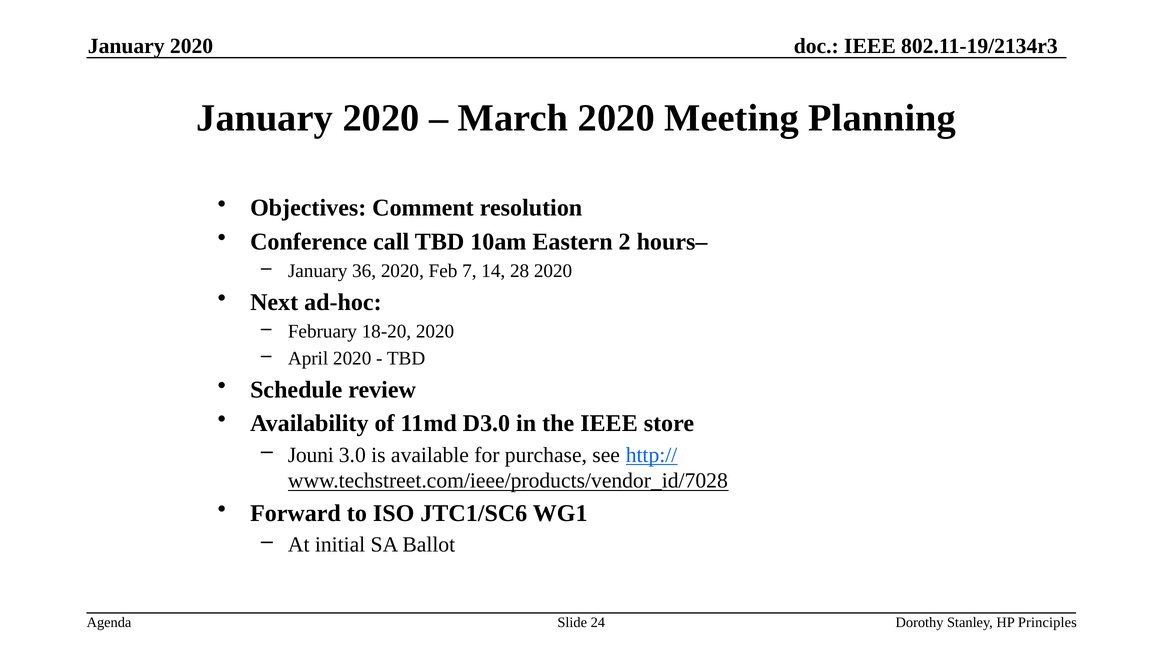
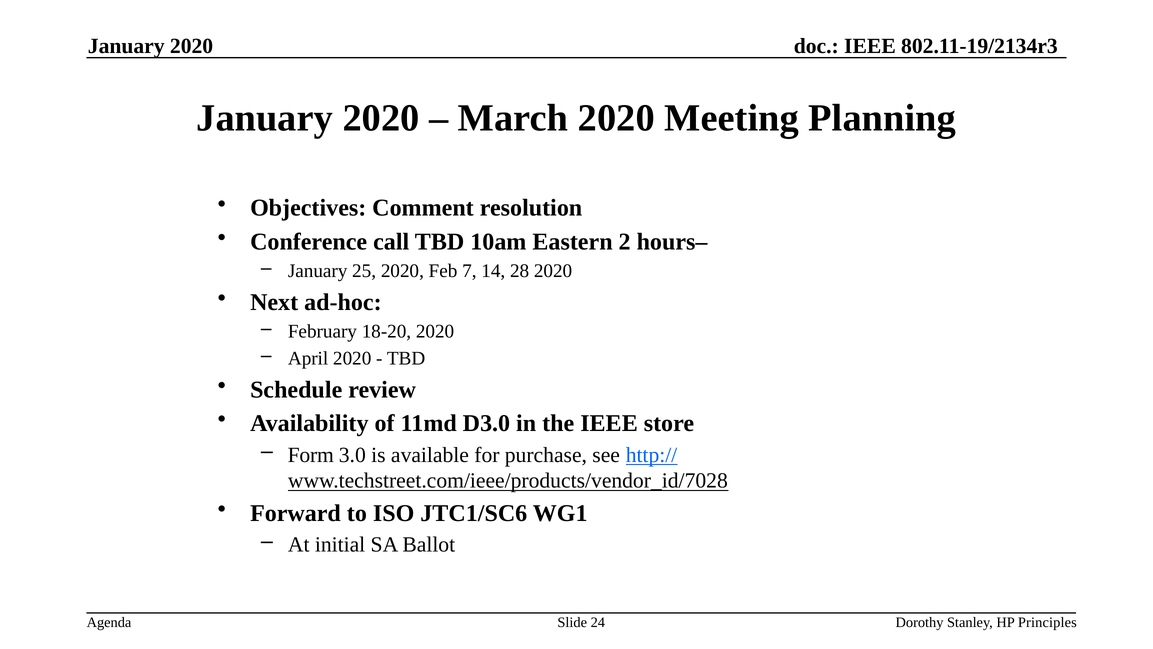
36: 36 -> 25
Jouni: Jouni -> Form
